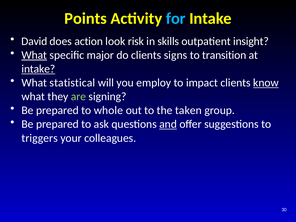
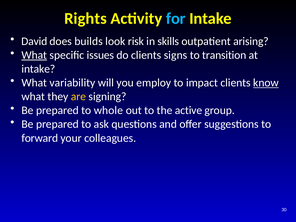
Points: Points -> Rights
action: action -> builds
insight: insight -> arising
major: major -> issues
intake at (38, 69) underline: present -> none
statistical: statistical -> variability
are colour: light green -> yellow
taken: taken -> active
and underline: present -> none
triggers: triggers -> forward
